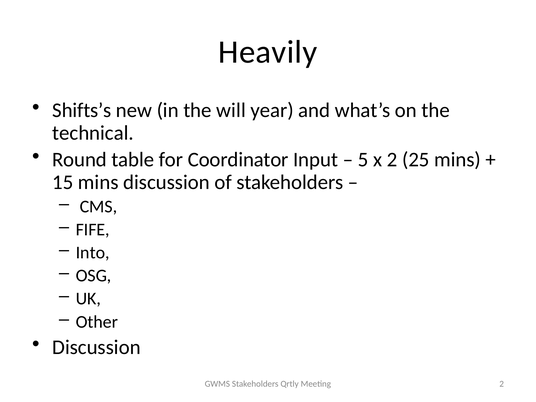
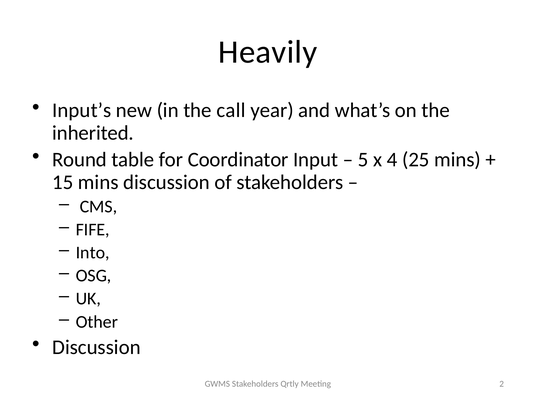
Shifts’s: Shifts’s -> Input’s
will: will -> call
technical: technical -> inherited
x 2: 2 -> 4
